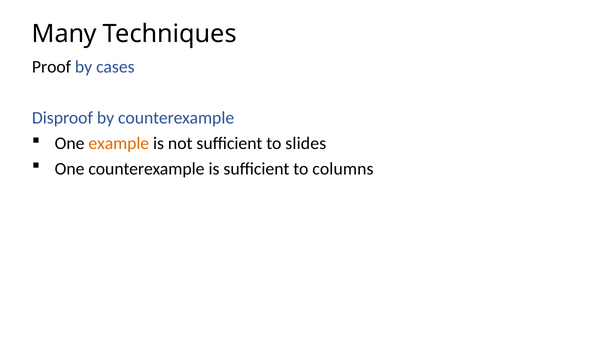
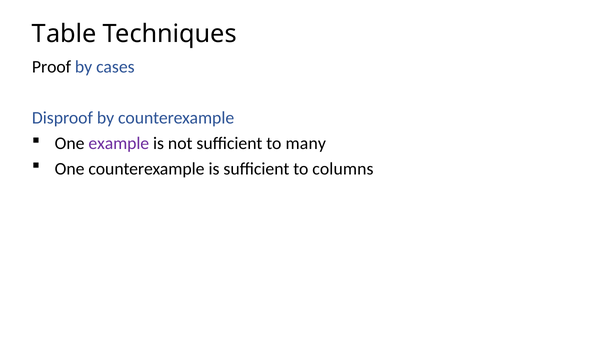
Many: Many -> Table
example colour: orange -> purple
slides: slides -> many
